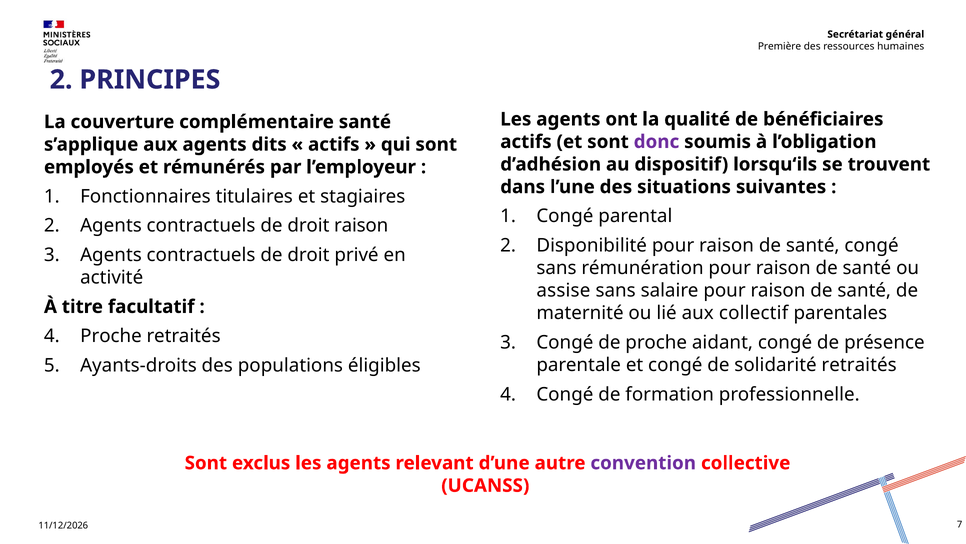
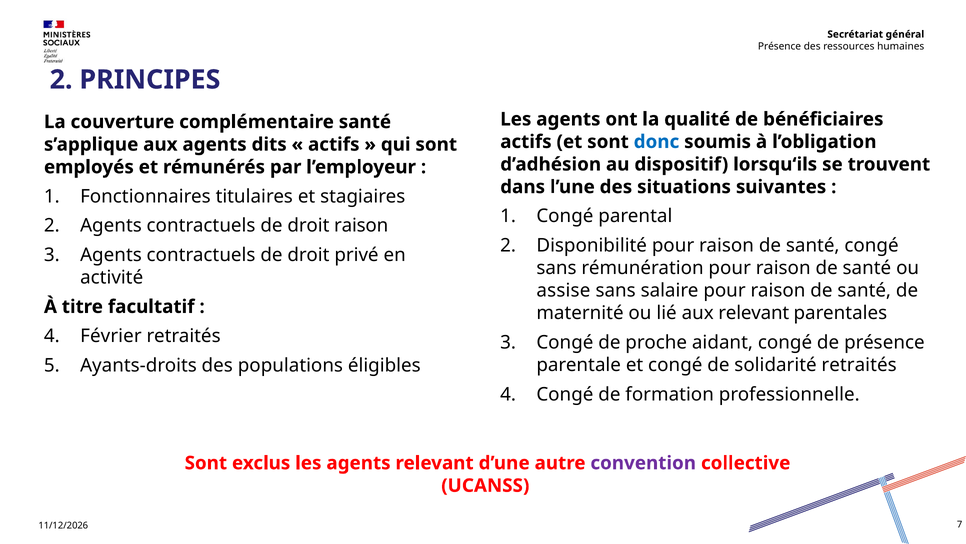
Première at (780, 46): Première -> Présence
donc colour: purple -> blue
aux collectif: collectif -> relevant
Proche at (111, 336): Proche -> Février
